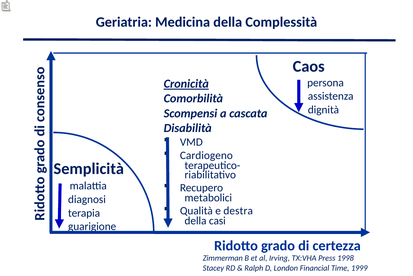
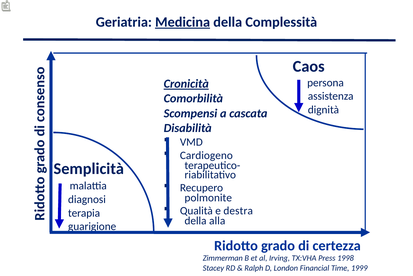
Medicina underline: none -> present
metabolici: metabolici -> polmonite
casi: casi -> alla
